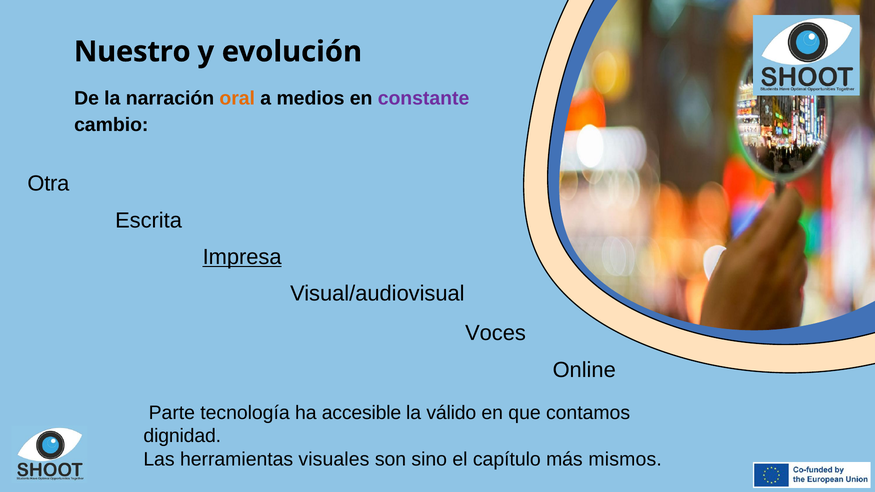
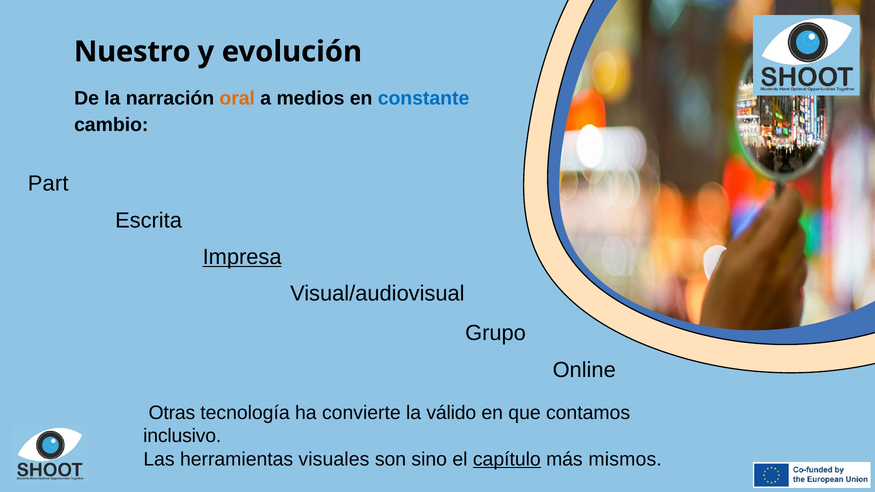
constante colour: purple -> blue
Otra: Otra -> Part
Voces: Voces -> Grupo
Parte: Parte -> Otras
accesible: accesible -> convierte
dignidad: dignidad -> inclusivo
capítulo underline: none -> present
